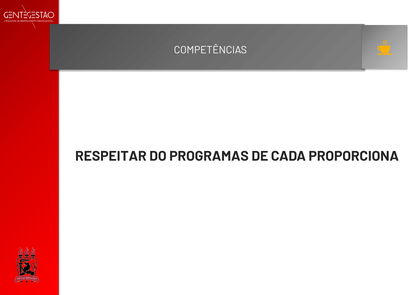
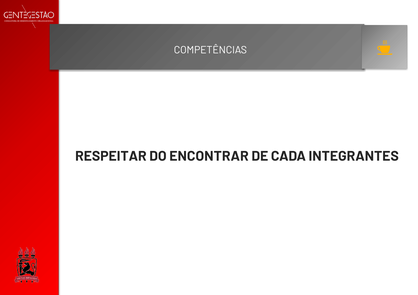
PROGRAMAS: PROGRAMAS -> ENCONTRAR
PROPORCIONA: PROPORCIONA -> INTEGRANTES
